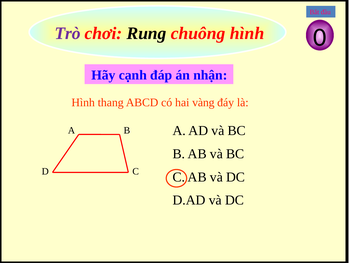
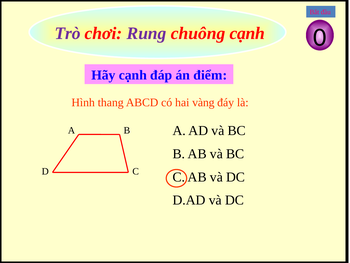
Rung colour: black -> purple
chuông hình: hình -> cạnh
nhận: nhận -> điểm
